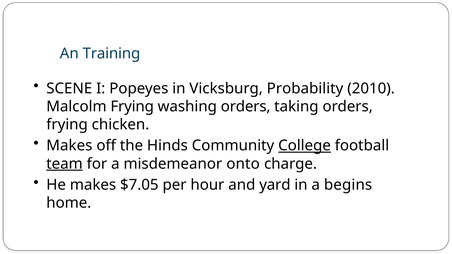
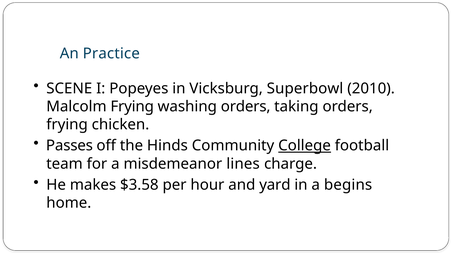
Training: Training -> Practice
Probability: Probability -> Superbowl
Makes at (69, 146): Makes -> Passes
team underline: present -> none
onto: onto -> lines
$7.05: $7.05 -> $3.58
